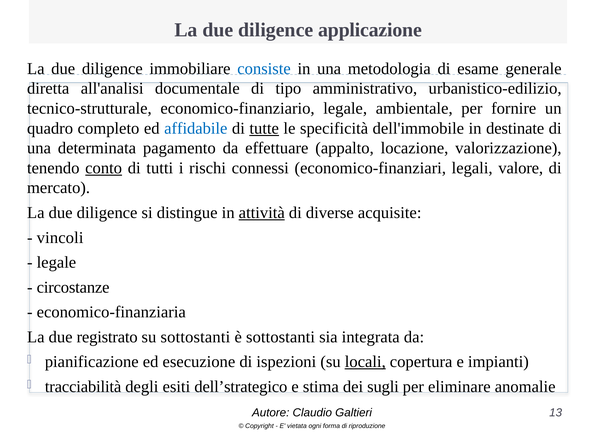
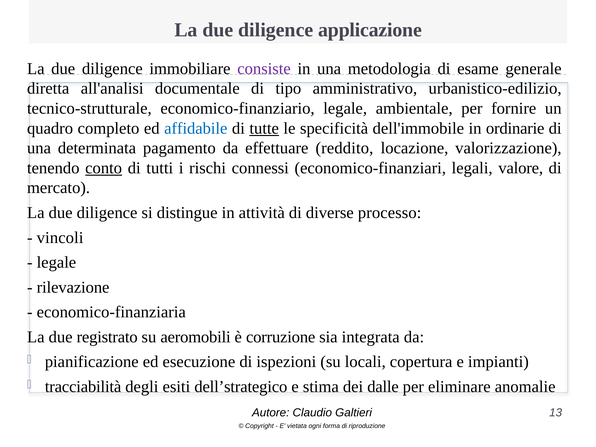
consiste colour: blue -> purple
destinate: destinate -> ordinarie
appalto: appalto -> reddito
attività underline: present -> none
acquisite: acquisite -> processo
circostanze: circostanze -> rilevazione
su sottostanti: sottostanti -> aeromobili
è sottostanti: sottostanti -> corruzione
locali underline: present -> none
sugli: sugli -> dalle
